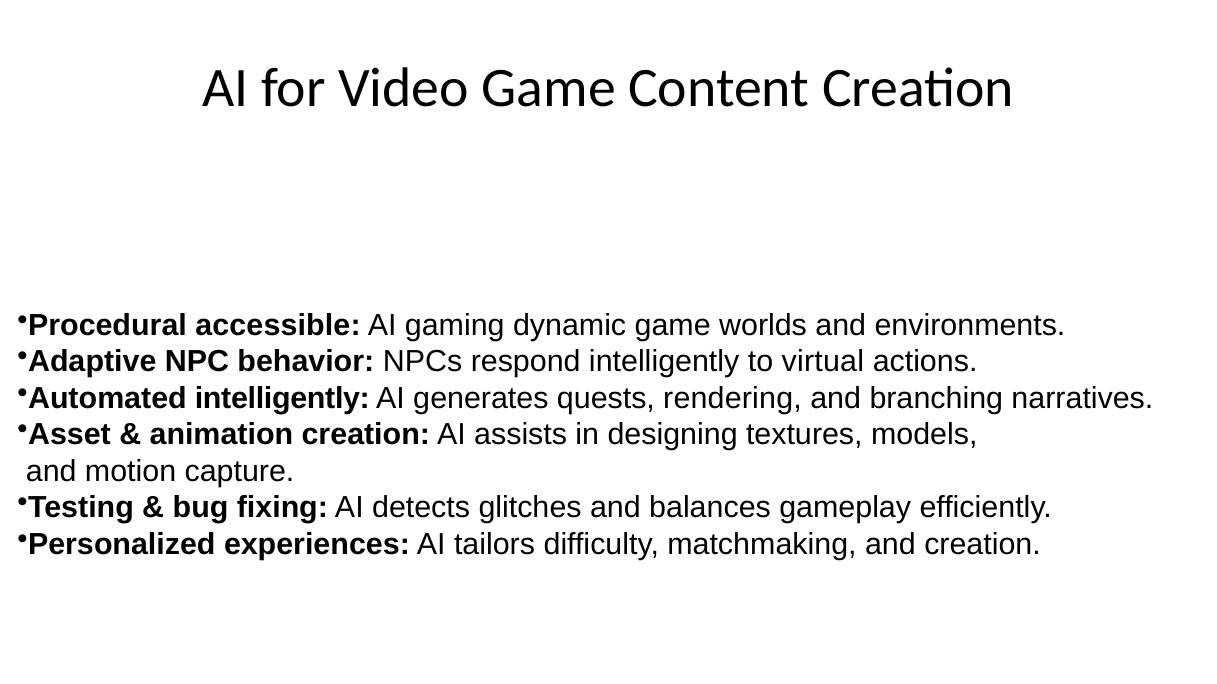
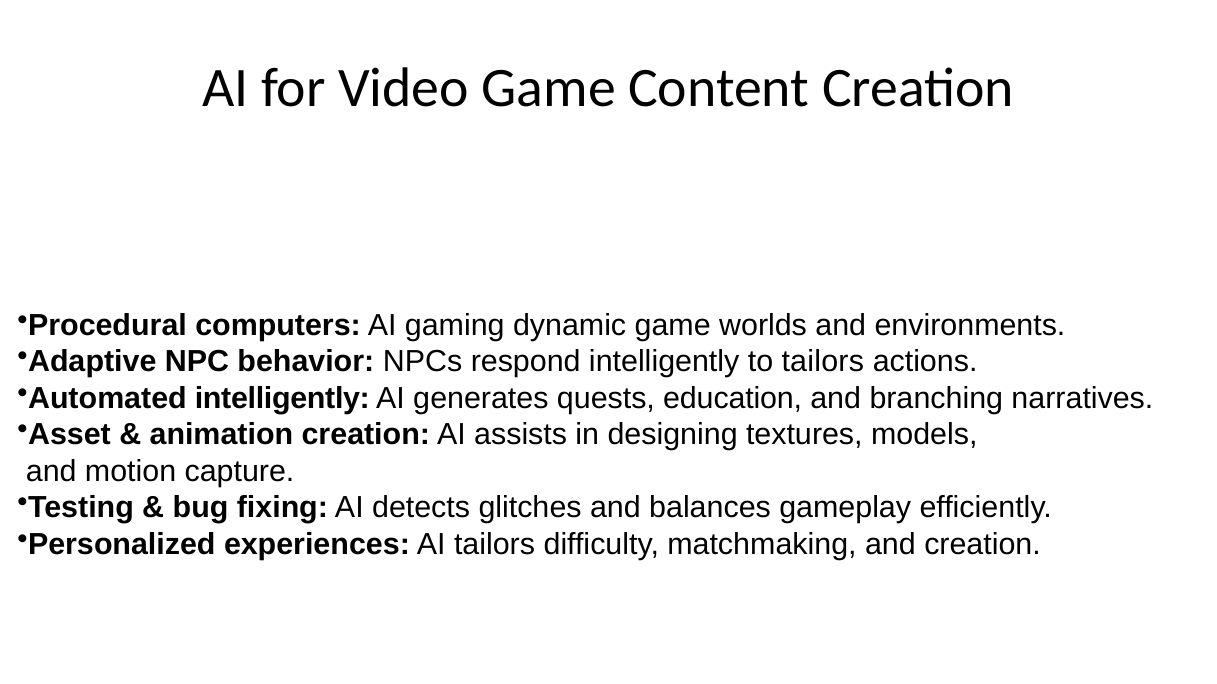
accessible: accessible -> computers
to virtual: virtual -> tailors
rendering: rendering -> education
